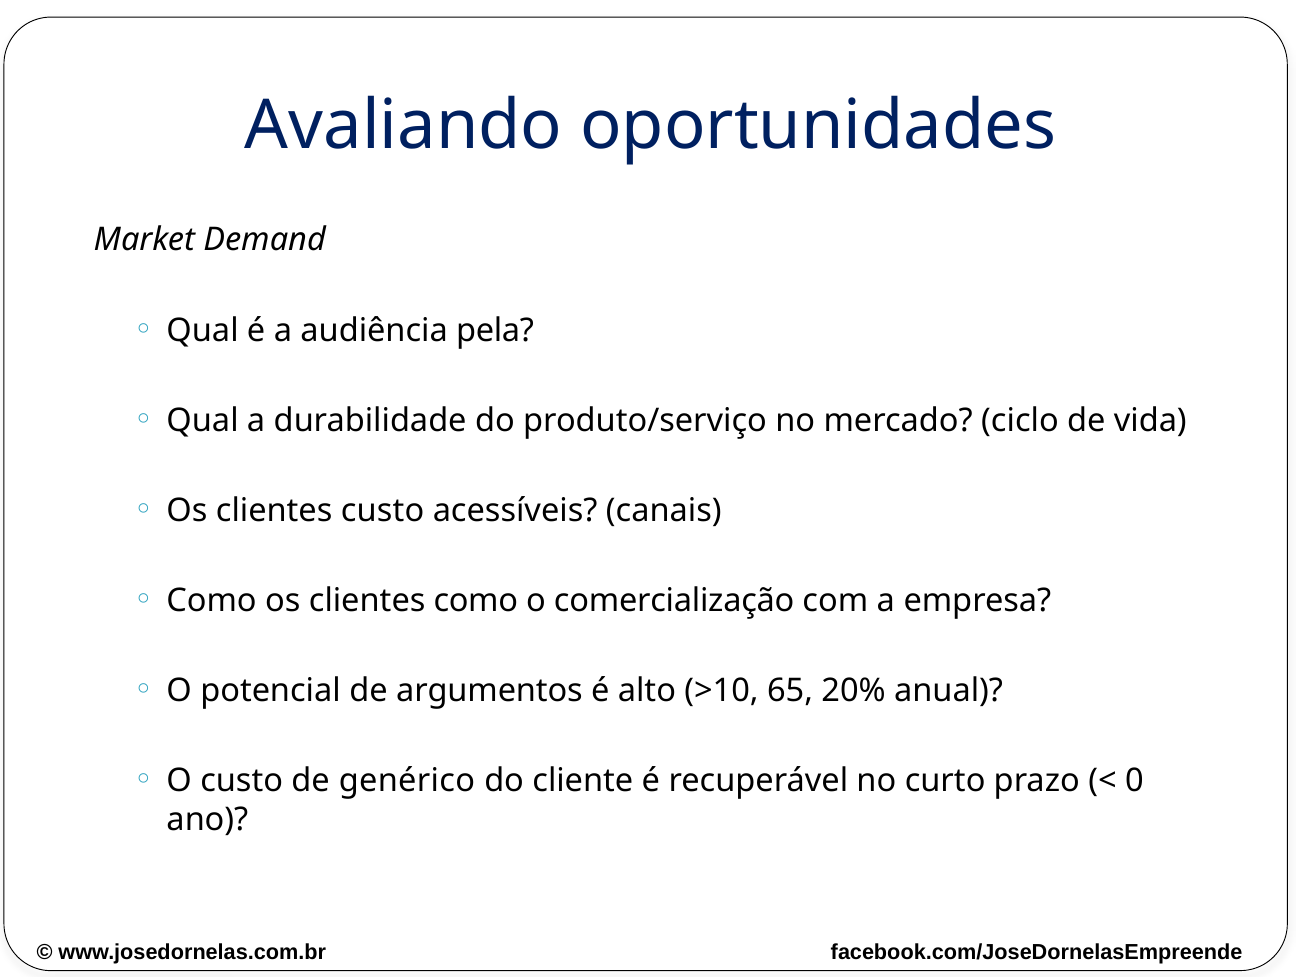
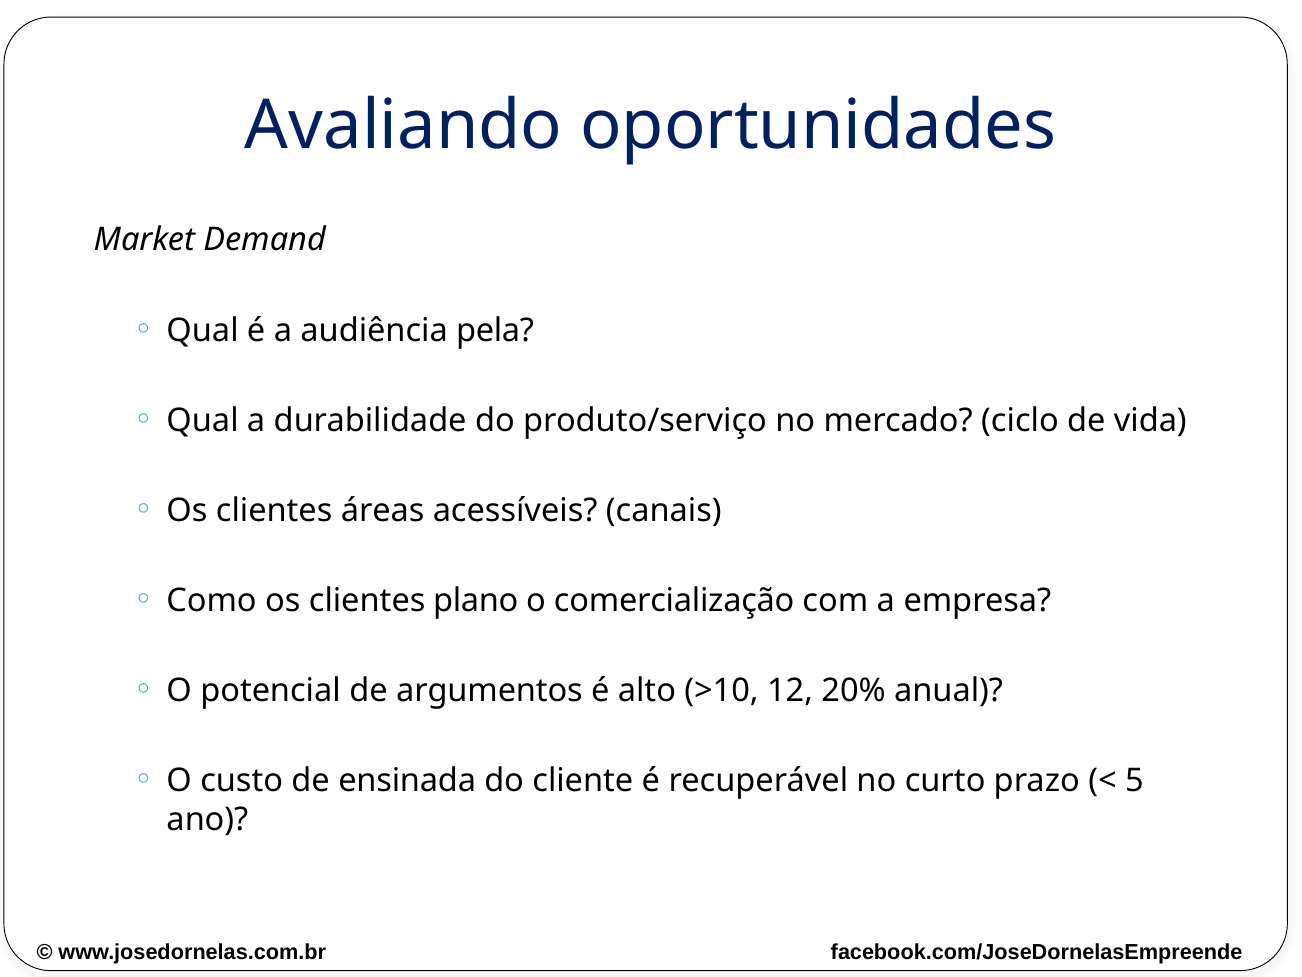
clientes custo: custo -> áreas
clientes como: como -> plano
65: 65 -> 12
genérico: genérico -> ensinada
0: 0 -> 5
